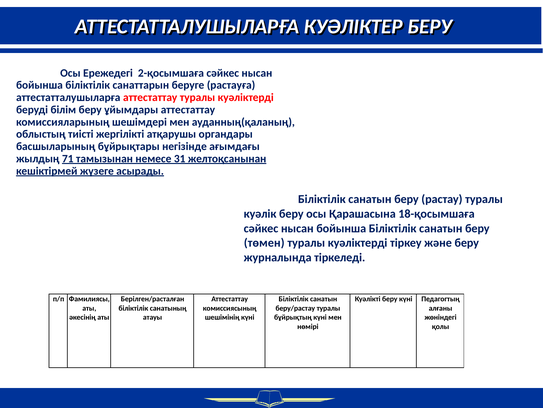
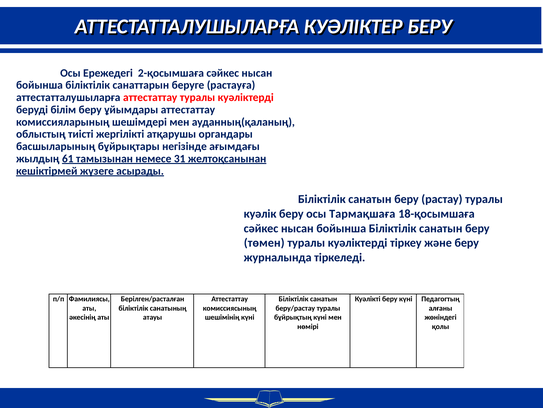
71: 71 -> 61
Қарашасына: Қарашасына -> Тармақшаға
